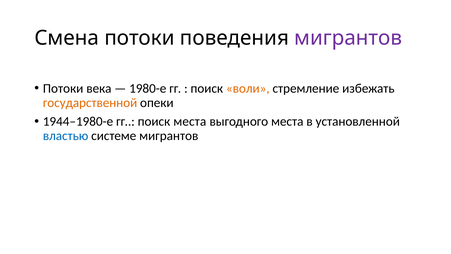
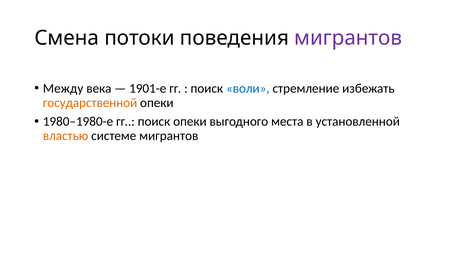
Потоки at (63, 88): Потоки -> Между
1980-е: 1980-е -> 1901-е
воли colour: orange -> blue
1944–1980-е: 1944–1980-е -> 1980–1980-е
поиск места: места -> опеки
властью colour: blue -> orange
